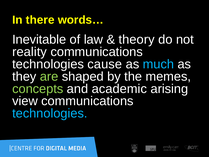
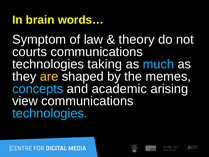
there: there -> brain
Inevitable: Inevitable -> Symptom
reality: reality -> courts
cause: cause -> taking
are colour: light green -> yellow
concepts colour: light green -> light blue
